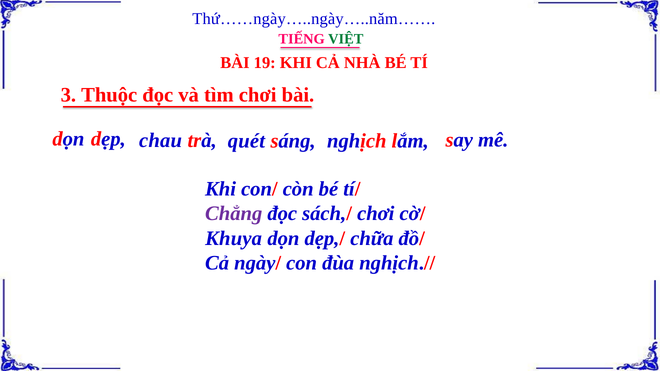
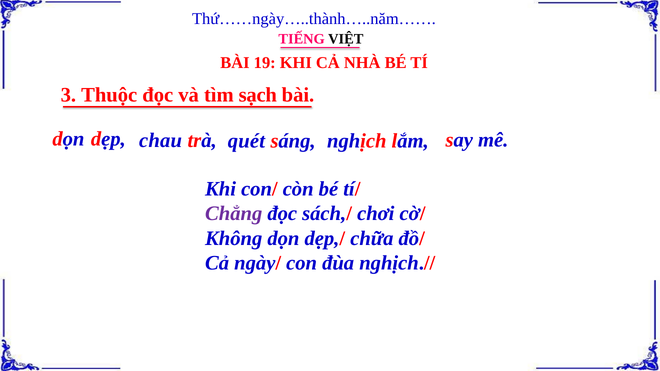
Thứ……ngày…..ngày…..năm……: Thứ……ngày…..ngày…..năm…… -> Thứ……ngày…..thành…..năm……
VIỆT colour: green -> black
tìm chơi: chơi -> sạch
Khuya: Khuya -> Không
